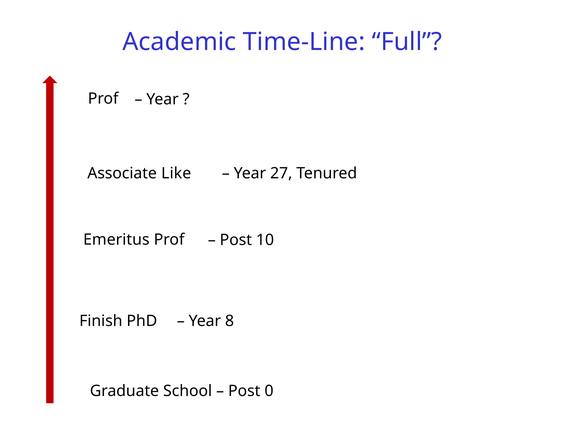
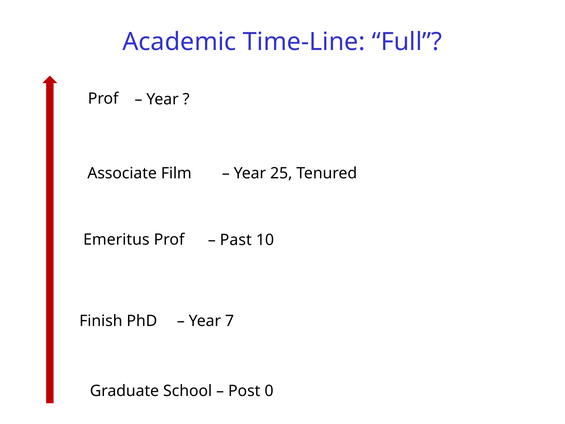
Like: Like -> Film
27: 27 -> 25
Post at (236, 240): Post -> Past
8: 8 -> 7
